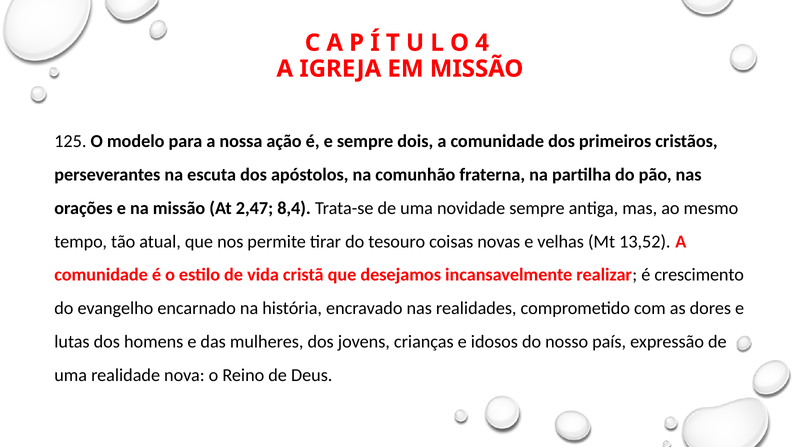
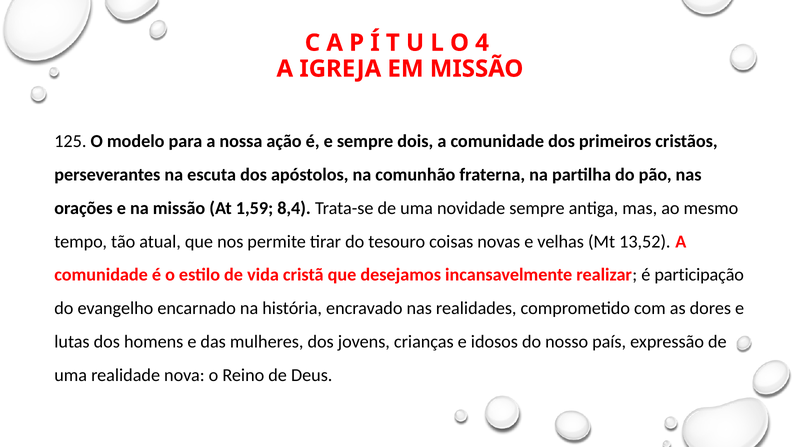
2,47: 2,47 -> 1,59
crescimento: crescimento -> participação
